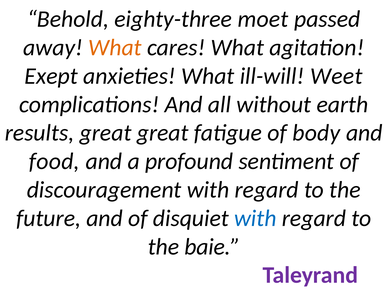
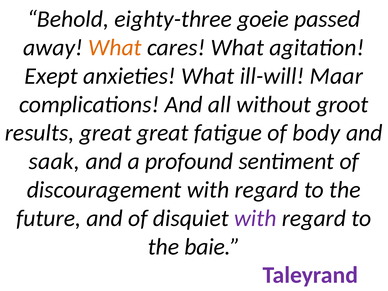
moet: moet -> goeie
Weet: Weet -> Maar
earth: earth -> groot
food: food -> saak
with at (255, 218) colour: blue -> purple
